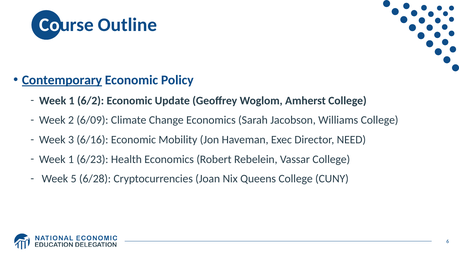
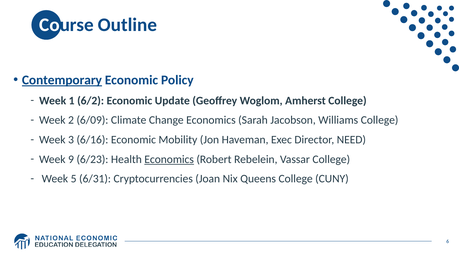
1 at (71, 159): 1 -> 9
Economics at (169, 159) underline: none -> present
6/28: 6/28 -> 6/31
